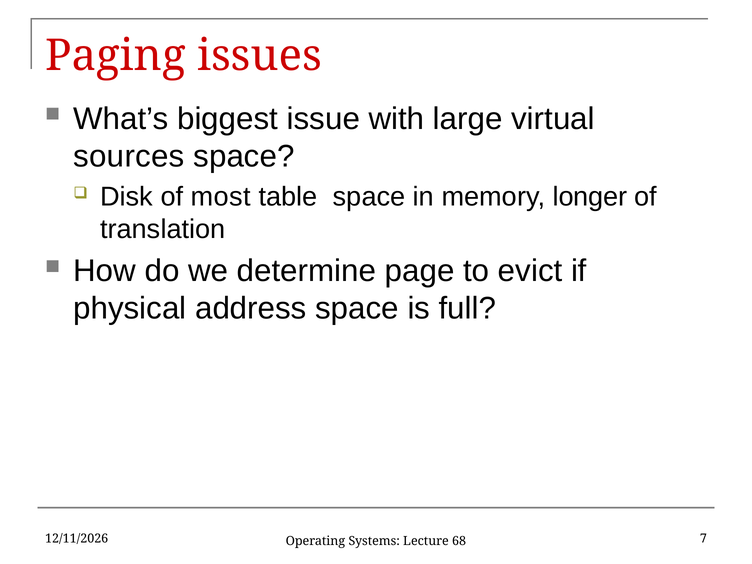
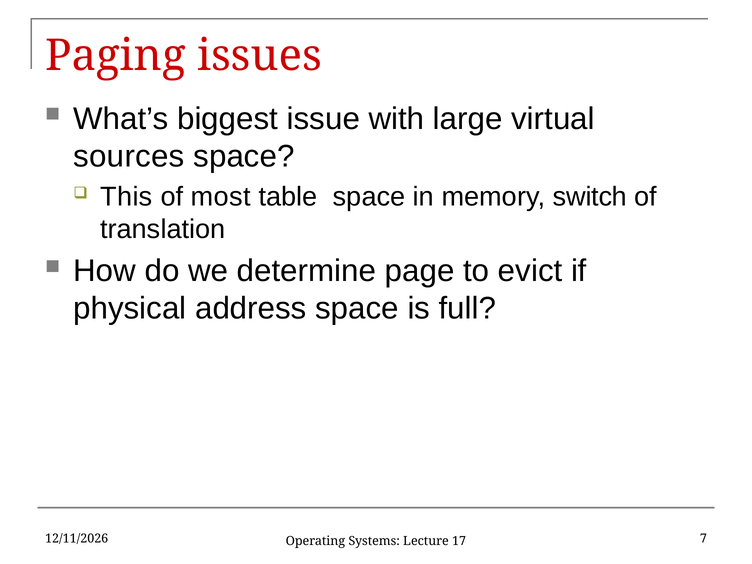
Disk: Disk -> This
longer: longer -> switch
68: 68 -> 17
